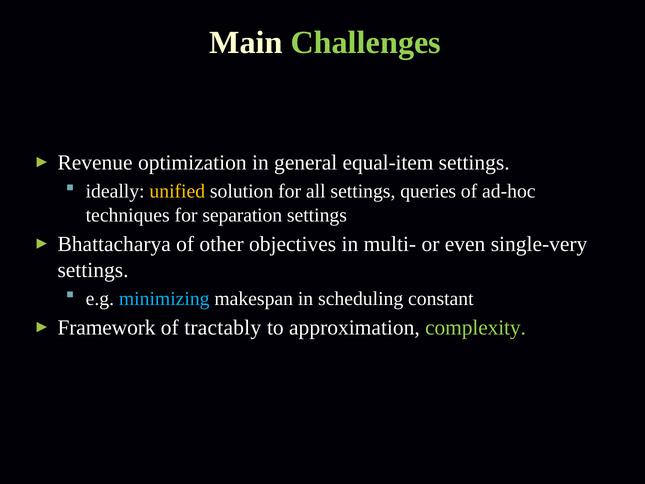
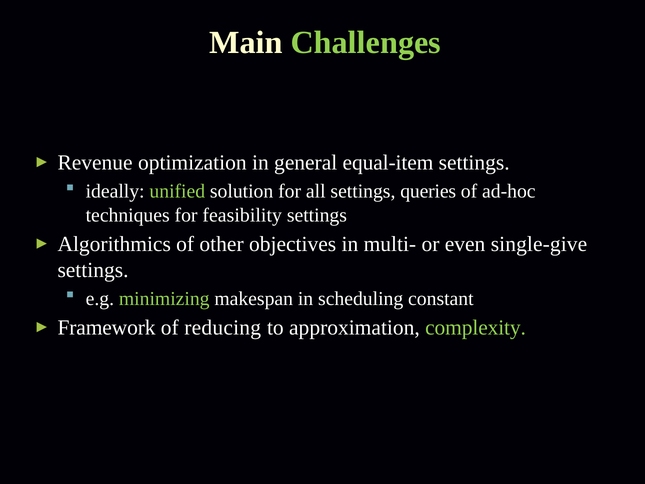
unified colour: yellow -> light green
separation: separation -> feasibility
Bhattacharya: Bhattacharya -> Algorithmics
single-very: single-very -> single-give
minimizing colour: light blue -> light green
tractably: tractably -> reducing
